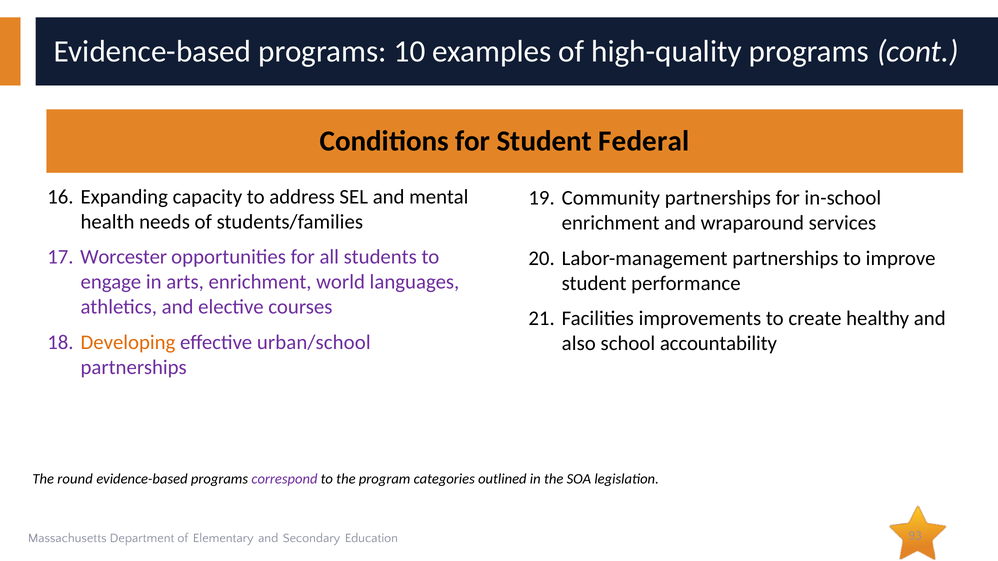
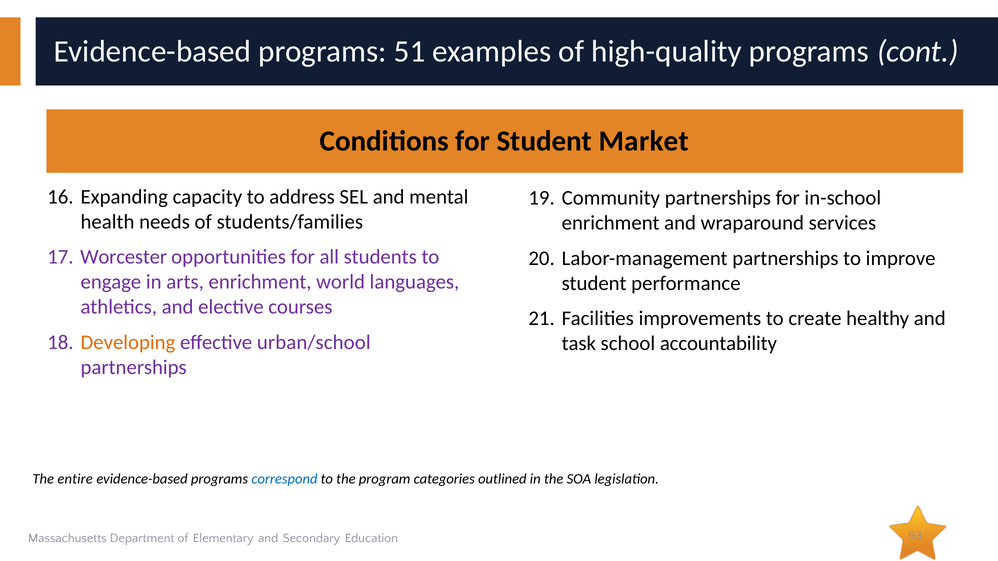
10: 10 -> 51
Federal: Federal -> Market
also: also -> task
round: round -> entire
correspond colour: purple -> blue
